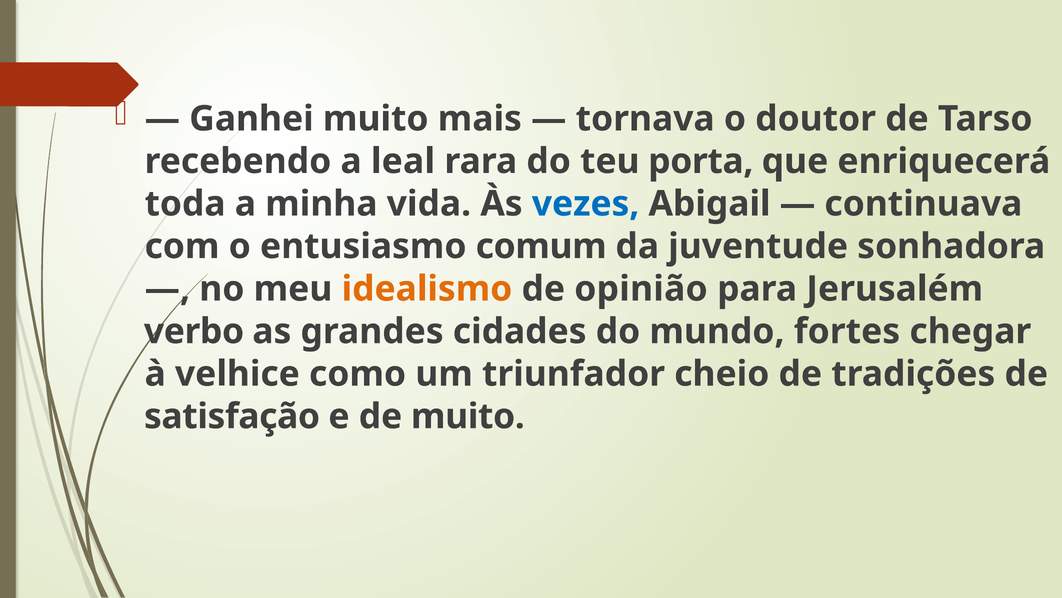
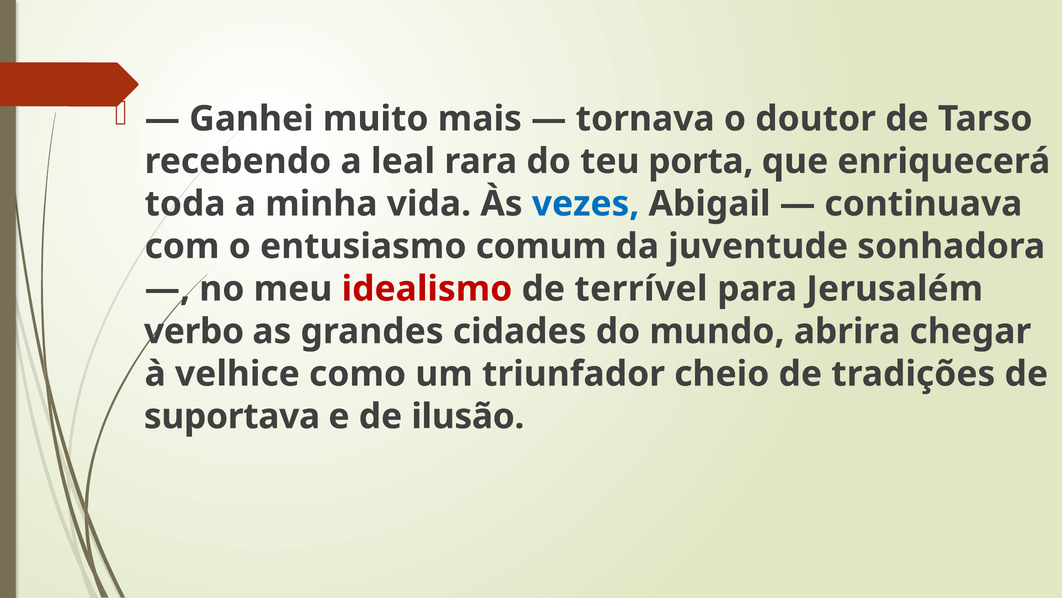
idealismo colour: orange -> red
opinião: opinião -> terrível
fortes: fortes -> abrira
satisfação: satisfação -> suportava
de muito: muito -> ilusão
